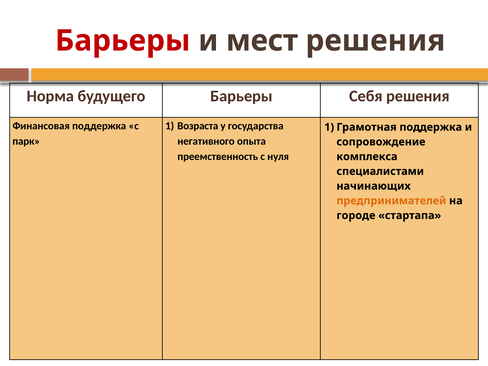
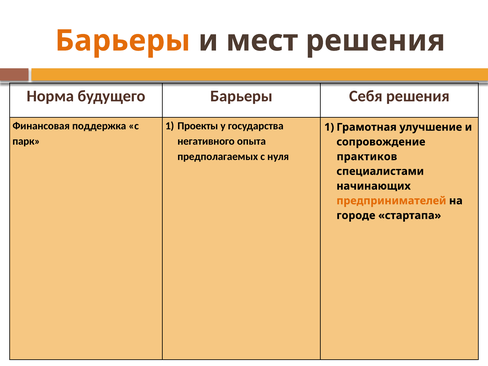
Барьеры at (123, 41) colour: red -> orange
Возраста: Возраста -> Проекты
поддержка at (431, 127): поддержка -> улучшение
преемственность: преемственность -> предполагаемых
комплекса: комплекса -> практиков
